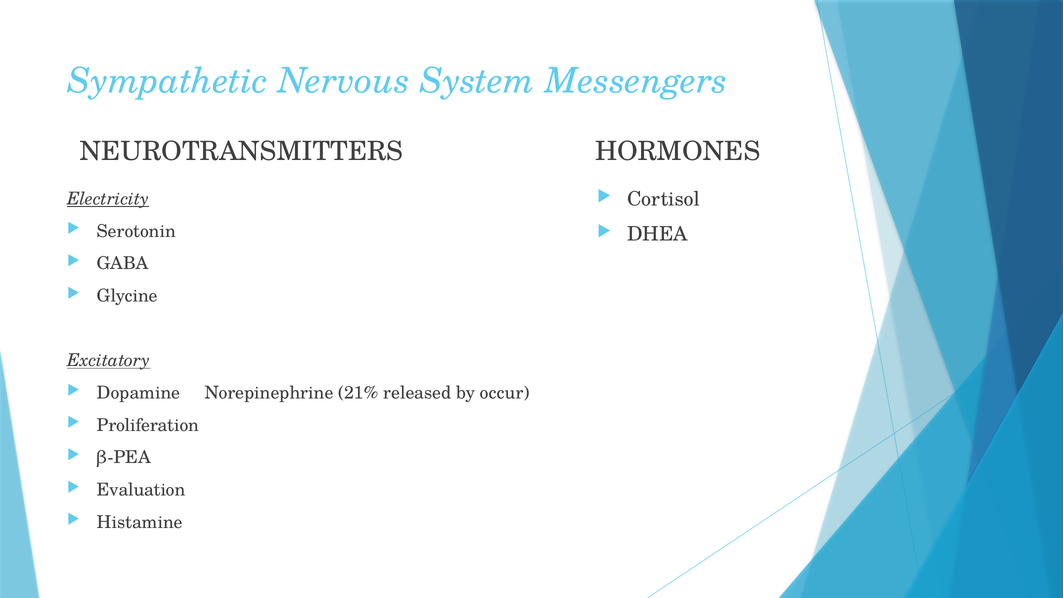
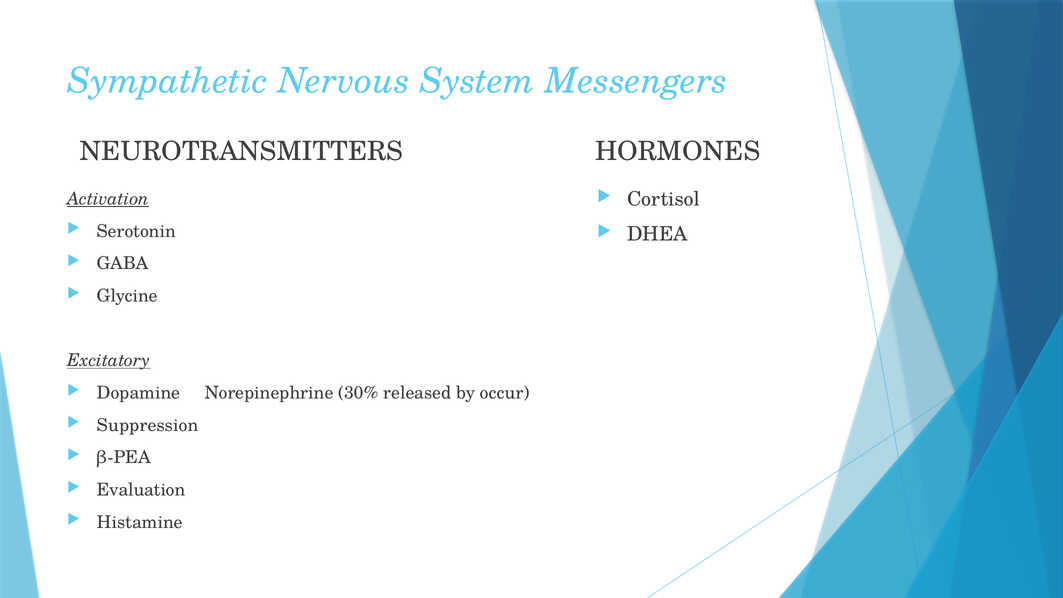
Electricity: Electricity -> Activation
21%: 21% -> 30%
Proliferation: Proliferation -> Suppression
